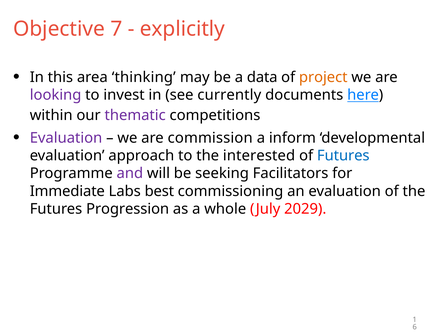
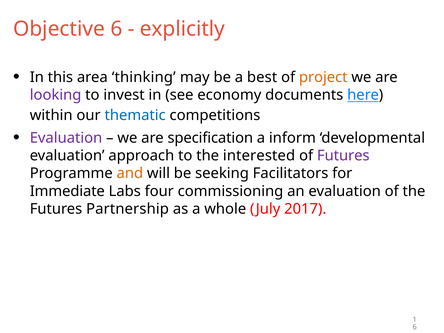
Objective 7: 7 -> 6
data: data -> best
currently: currently -> economy
thematic colour: purple -> blue
commission: commission -> specification
Futures at (343, 156) colour: blue -> purple
and colour: purple -> orange
best: best -> four
Progression: Progression -> Partnership
2029: 2029 -> 2017
